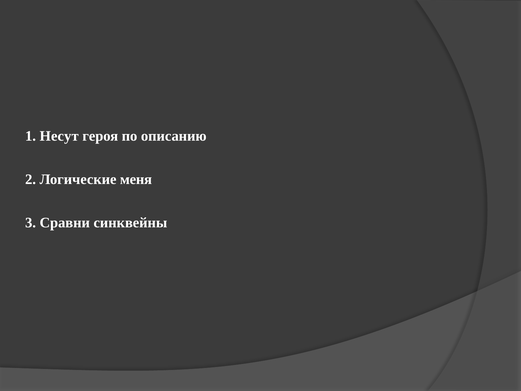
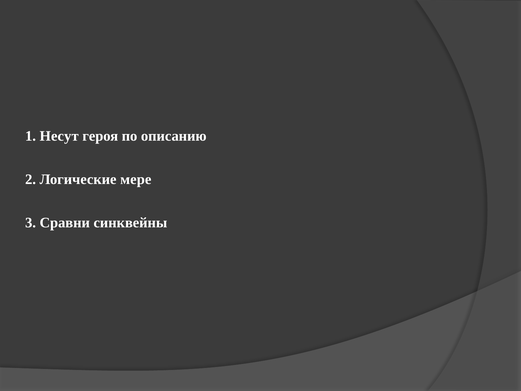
меня: меня -> мере
